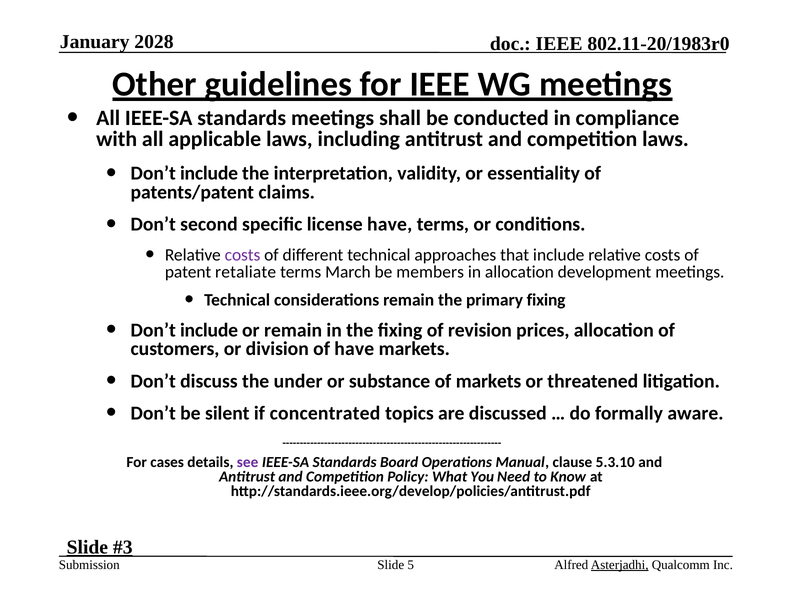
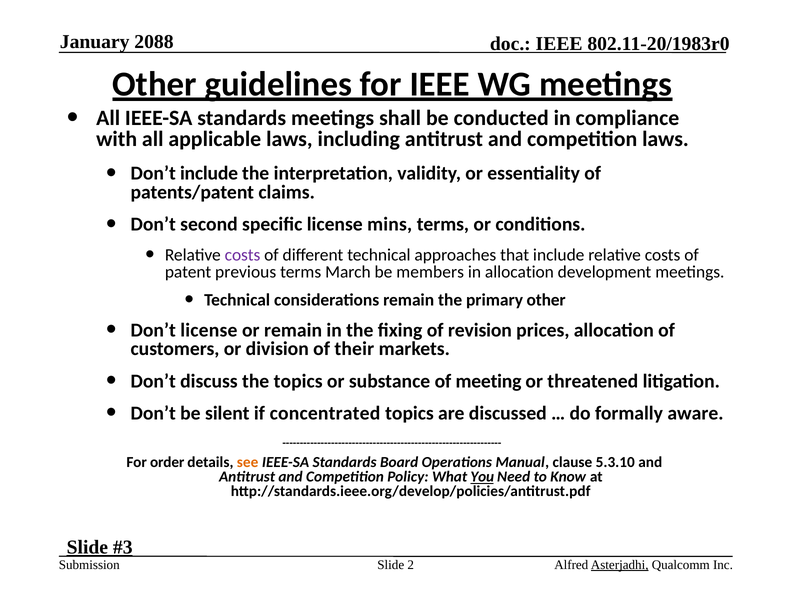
2028: 2028 -> 2088
license have: have -> mins
retaliate: retaliate -> previous
primary fixing: fixing -> other
include at (209, 330): include -> license
of have: have -> their
the under: under -> topics
of markets: markets -> meeting
cases: cases -> order
see colour: purple -> orange
You underline: none -> present
5: 5 -> 2
